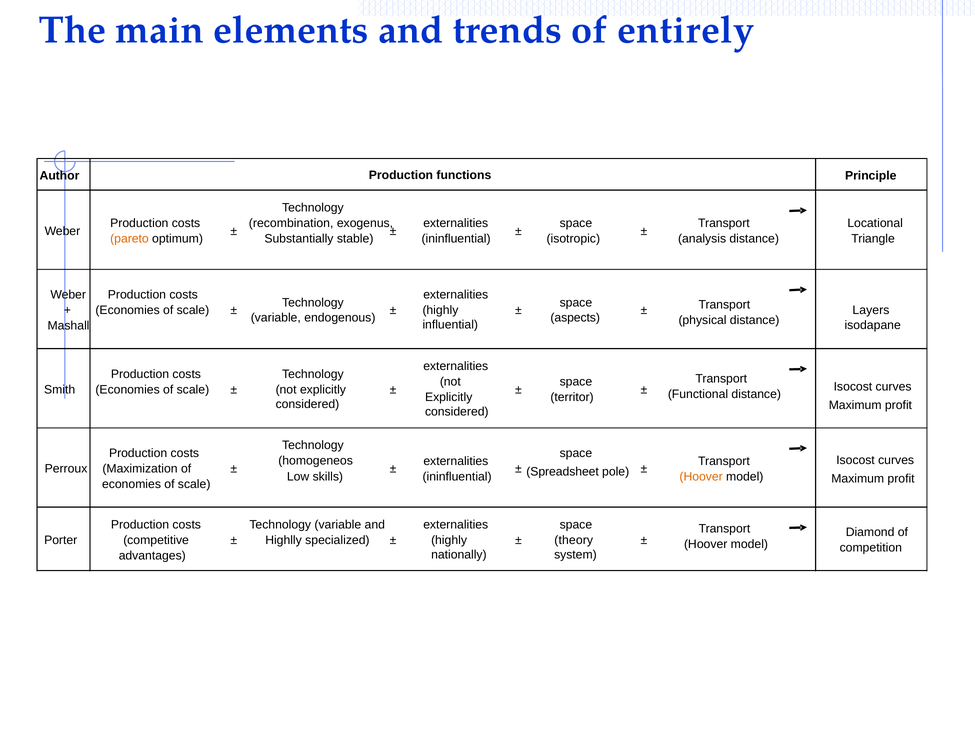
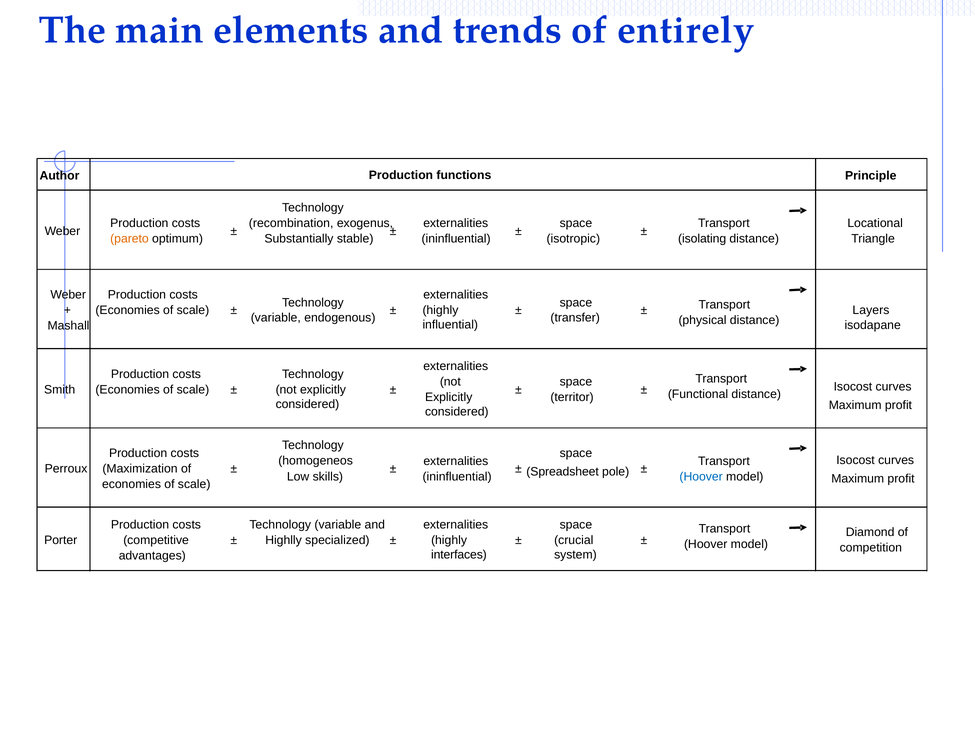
analysis: analysis -> isolating
aspects: aspects -> transfer
Hoover at (701, 477) colour: orange -> blue
theory: theory -> crucial
nationally: nationally -> interfaces
